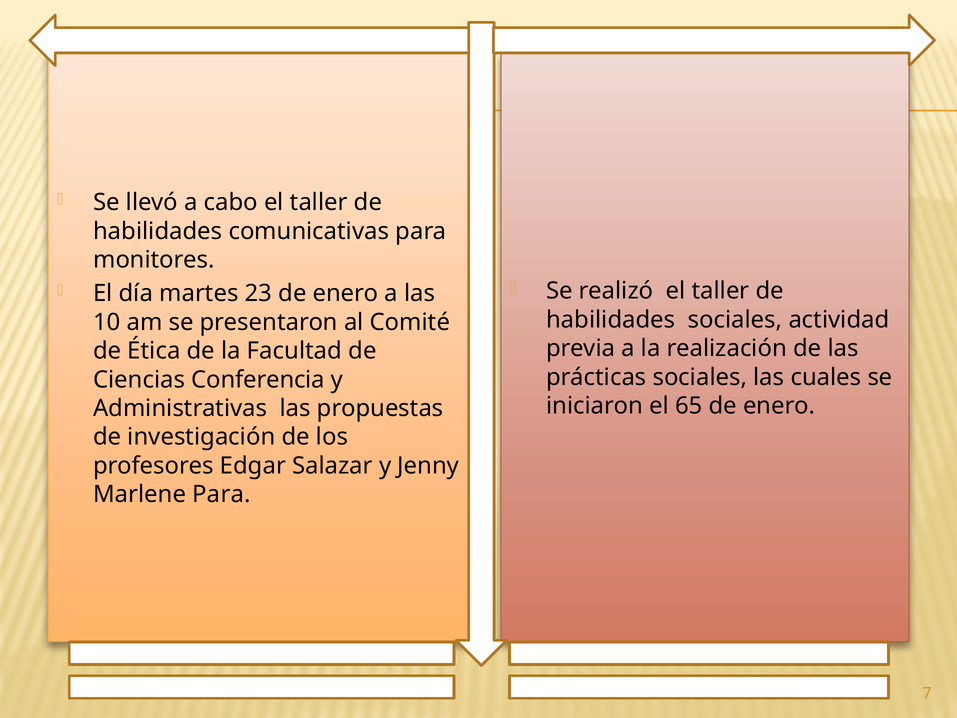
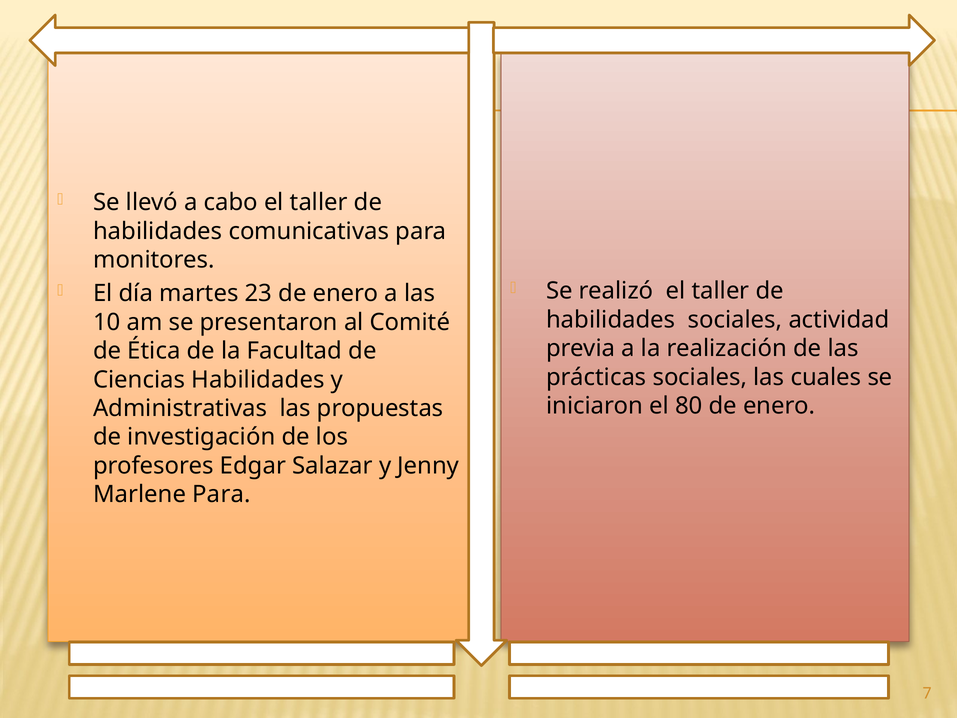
Ciencias Conferencia: Conferencia -> Habilidades
65: 65 -> 80
